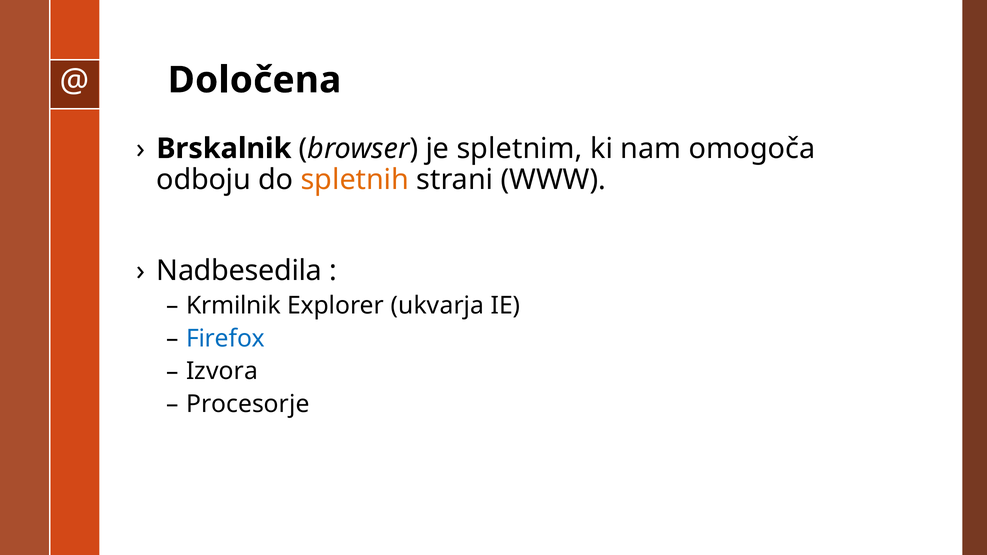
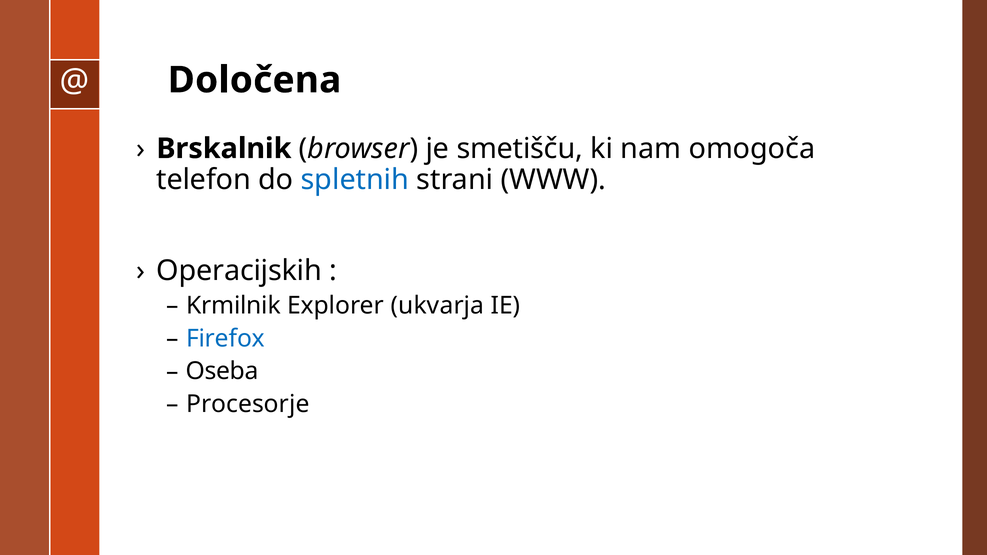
spletnim: spletnim -> smetišču
odboju: odboju -> telefon
spletnih colour: orange -> blue
Nadbesedila: Nadbesedila -> Operacijskih
Izvora: Izvora -> Oseba
